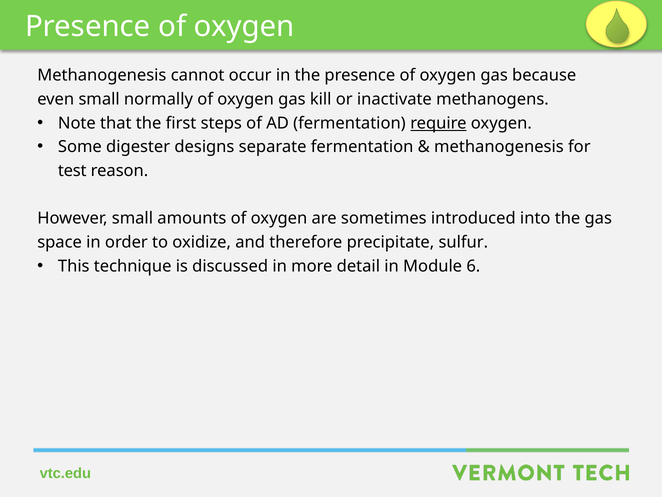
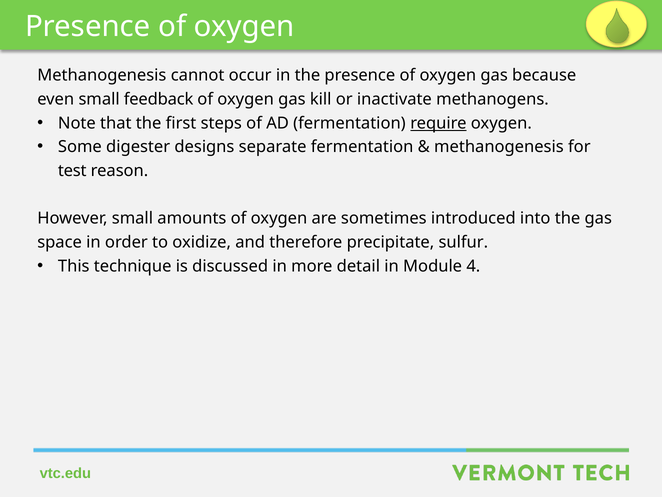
normally: normally -> feedback
6: 6 -> 4
